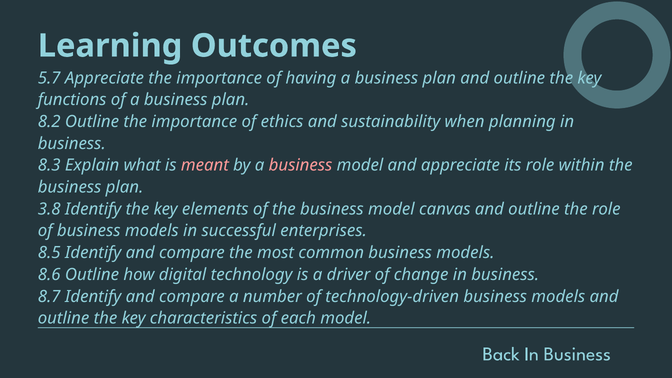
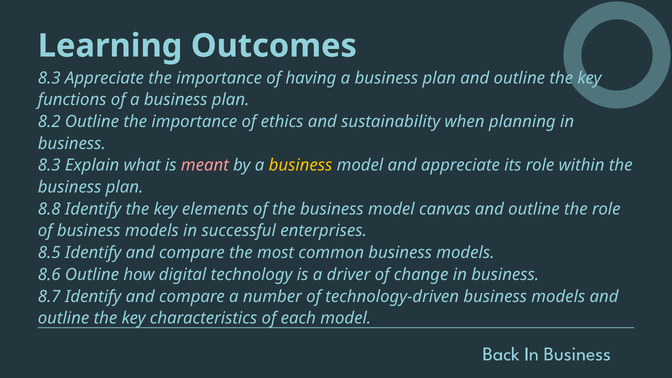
5.7 at (49, 78): 5.7 -> 8.3
business at (301, 165) colour: pink -> yellow
3.8: 3.8 -> 8.8
